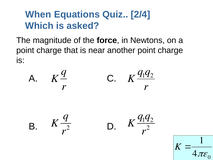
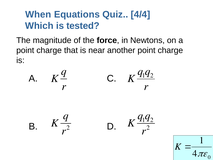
2/4: 2/4 -> 4/4
asked: asked -> tested
